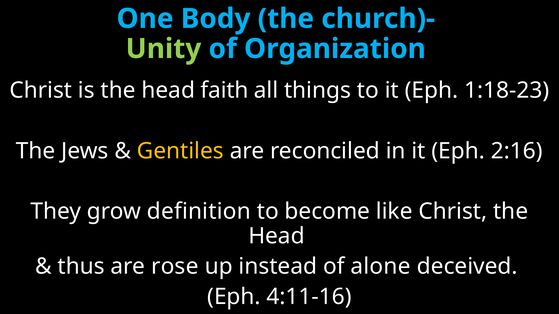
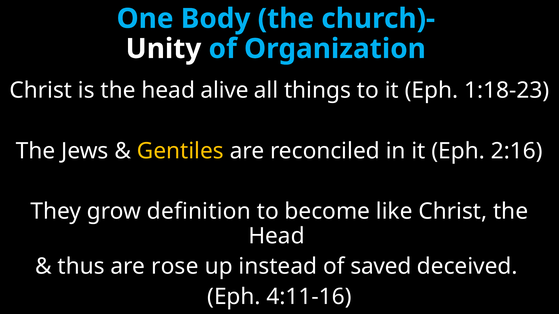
Unity colour: light green -> white
faith: faith -> alive
alone: alone -> saved
